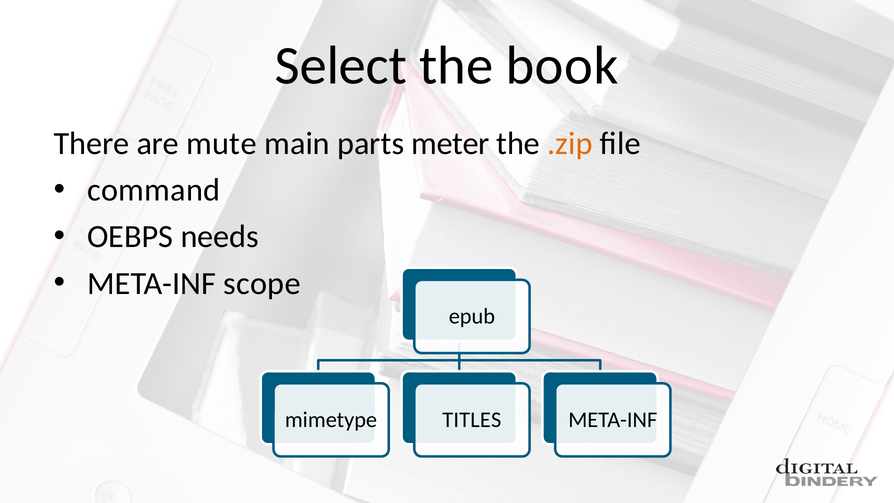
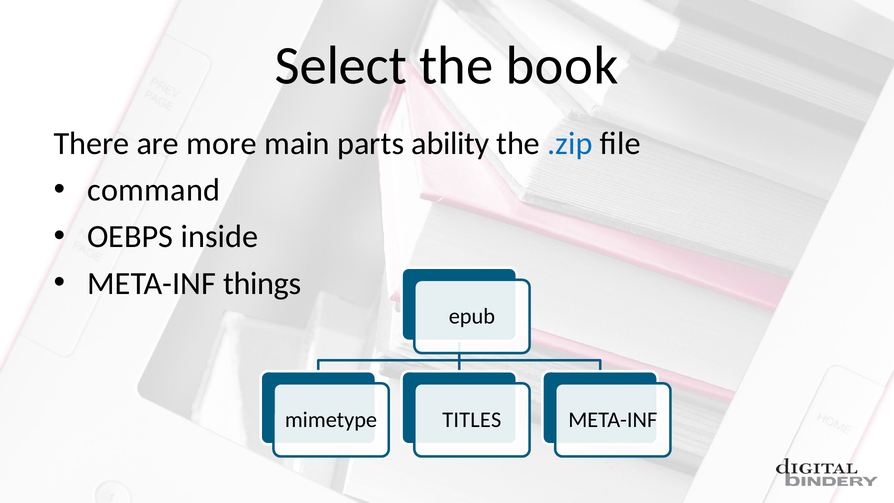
mute: mute -> more
meter: meter -> ability
.zip colour: orange -> blue
needs: needs -> inside
scope: scope -> things
